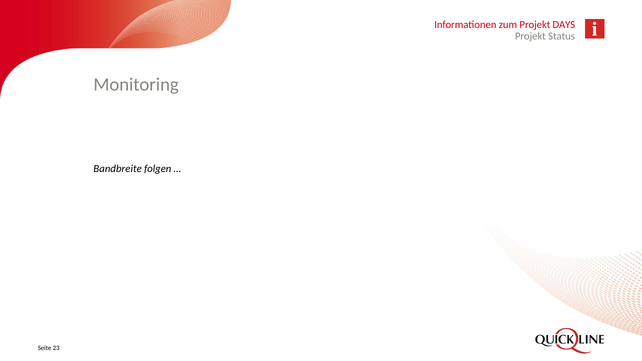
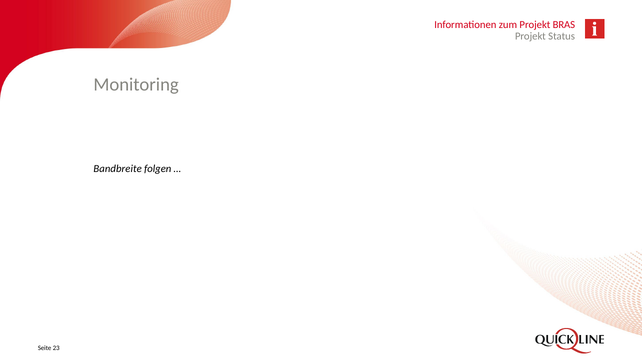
DAYS: DAYS -> BRAS
